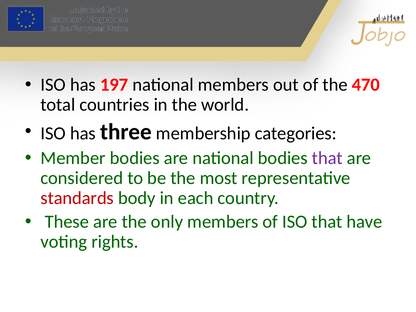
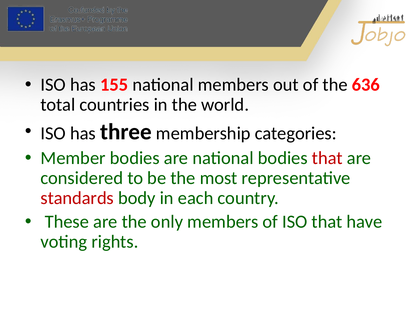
197: 197 -> 155
470: 470 -> 636
that at (327, 158) colour: purple -> red
